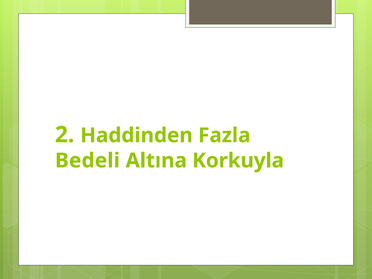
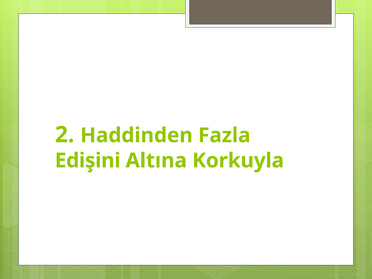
Bedeli: Bedeli -> Edişini
